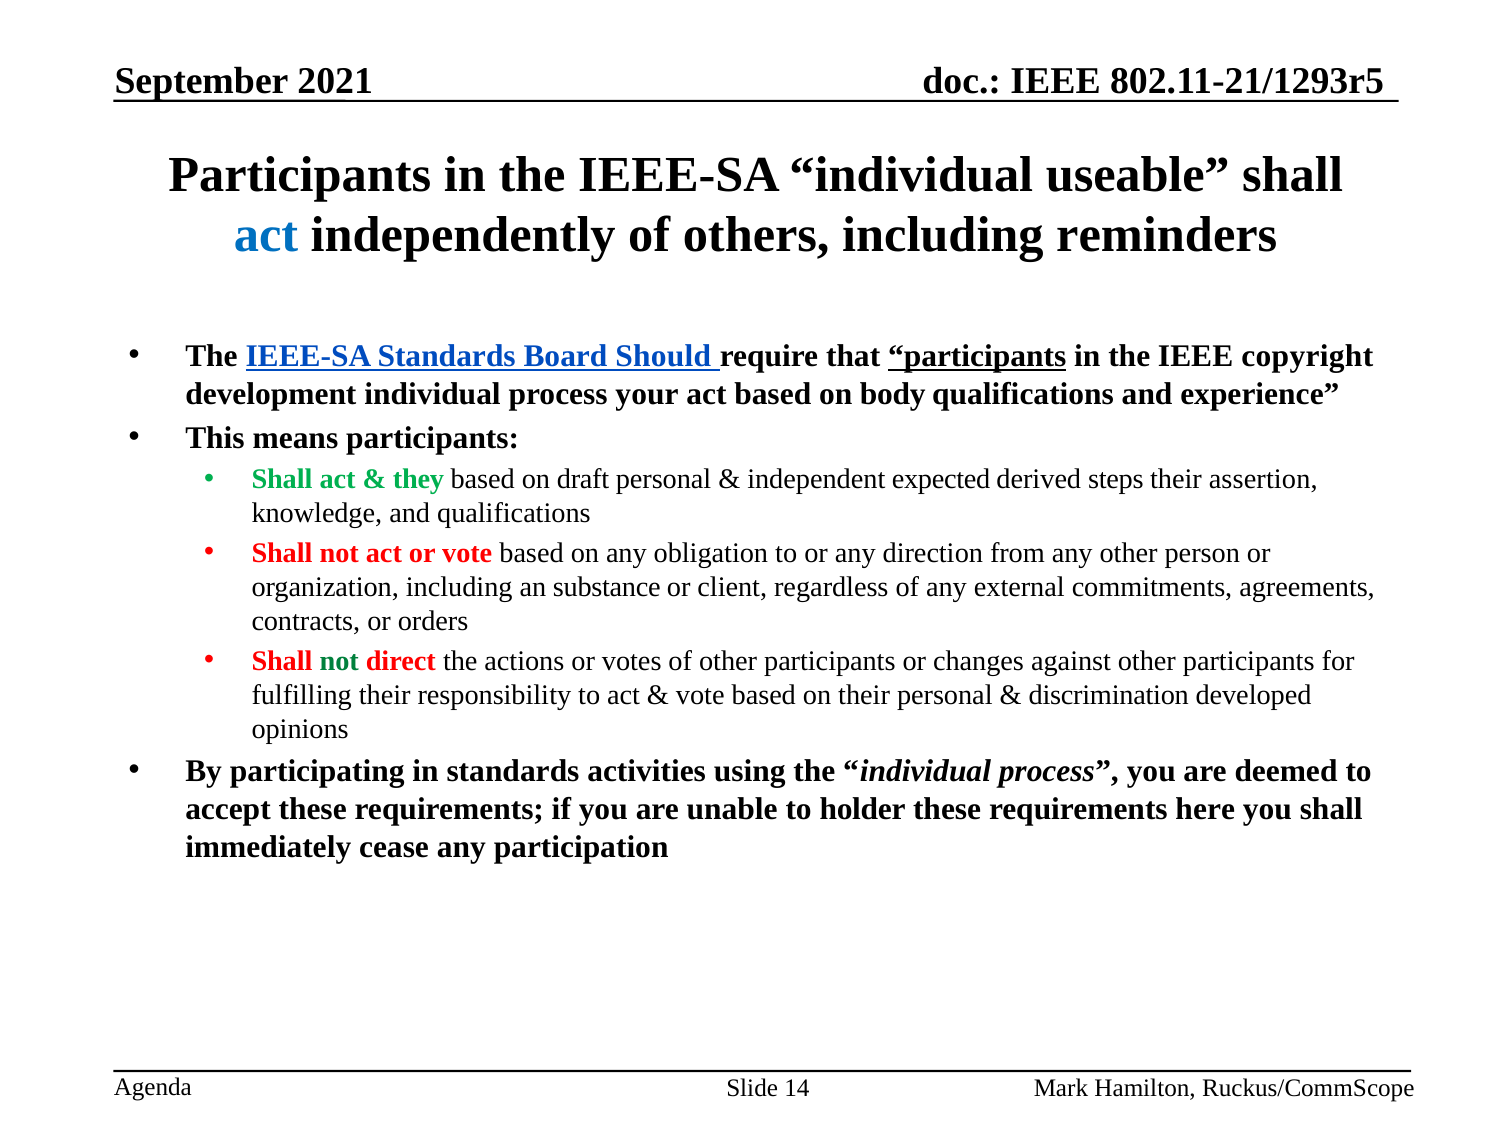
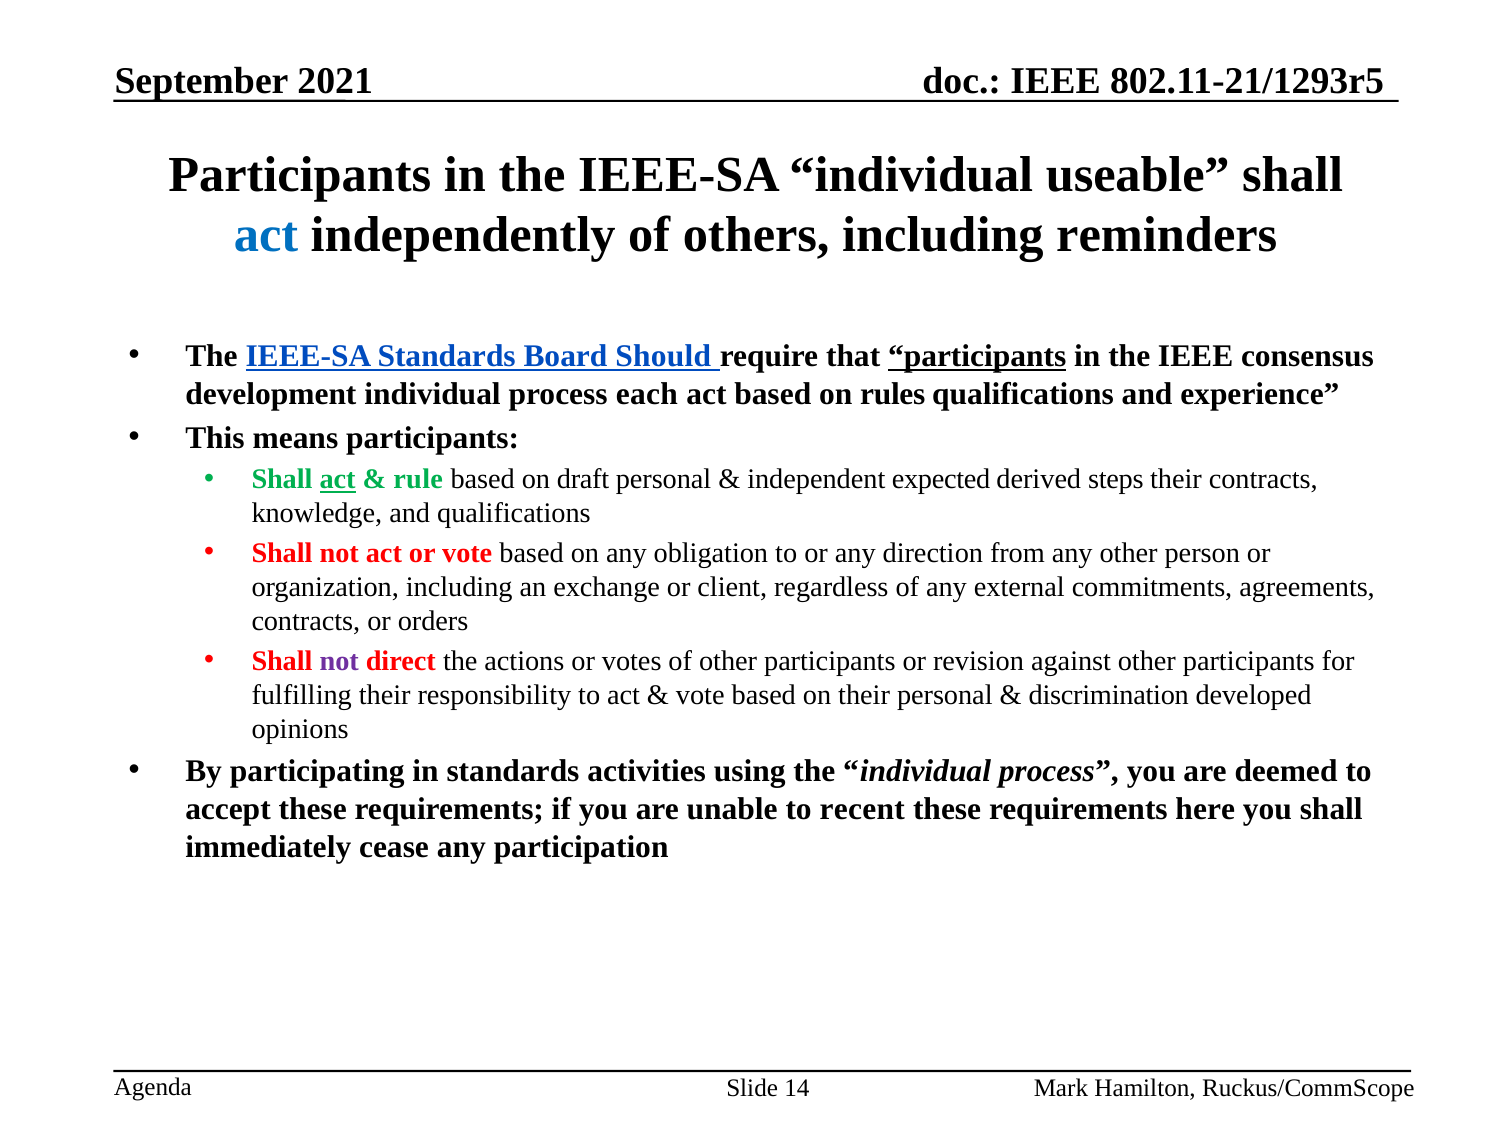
copyright: copyright -> consensus
your: your -> each
body: body -> rules
act at (338, 480) underline: none -> present
they: they -> rule
their assertion: assertion -> contracts
substance: substance -> exchange
not at (339, 661) colour: green -> purple
changes: changes -> revision
holder: holder -> recent
